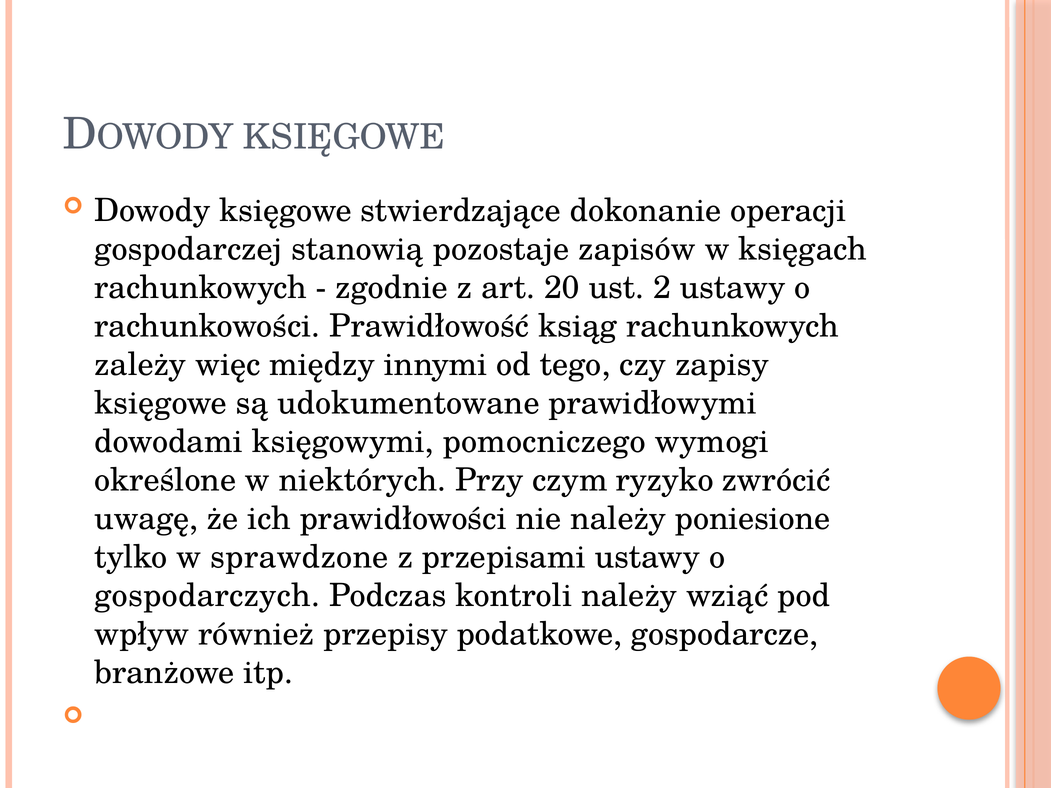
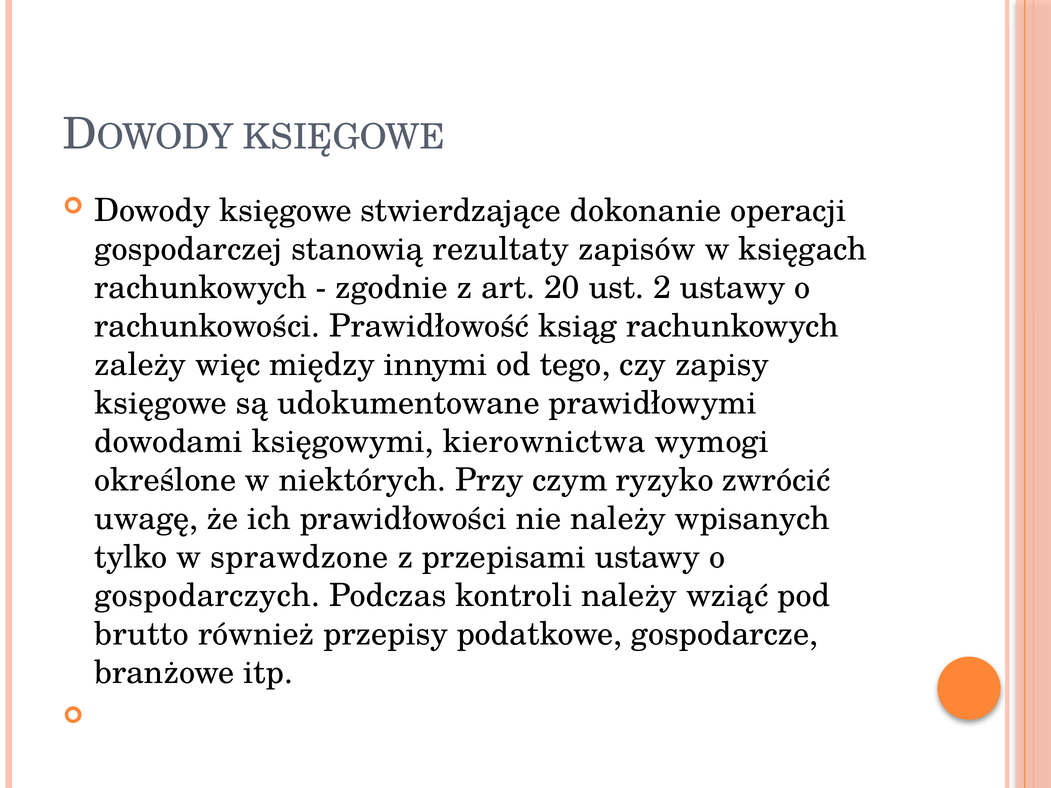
pozostaje: pozostaje -> rezultaty
pomocniczego: pomocniczego -> kierownictwa
poniesione: poniesione -> wpisanych
wpływ: wpływ -> brutto
